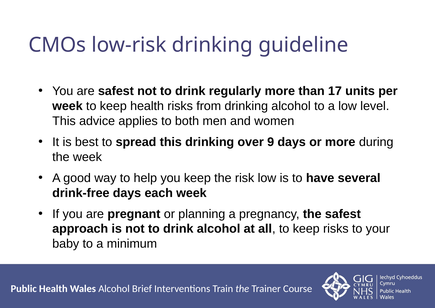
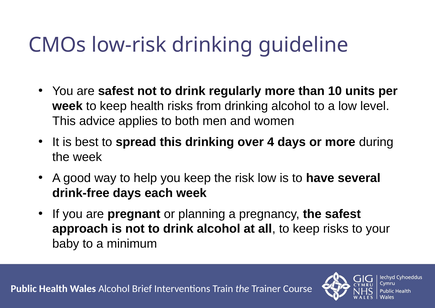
17: 17 -> 10
9: 9 -> 4
